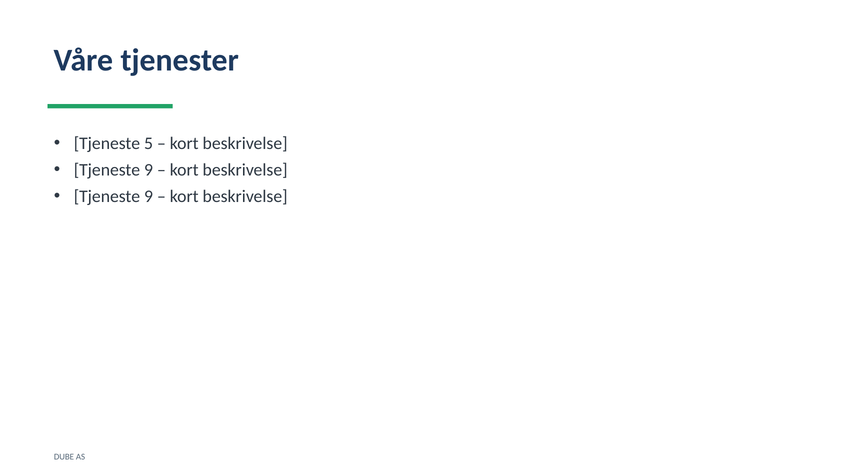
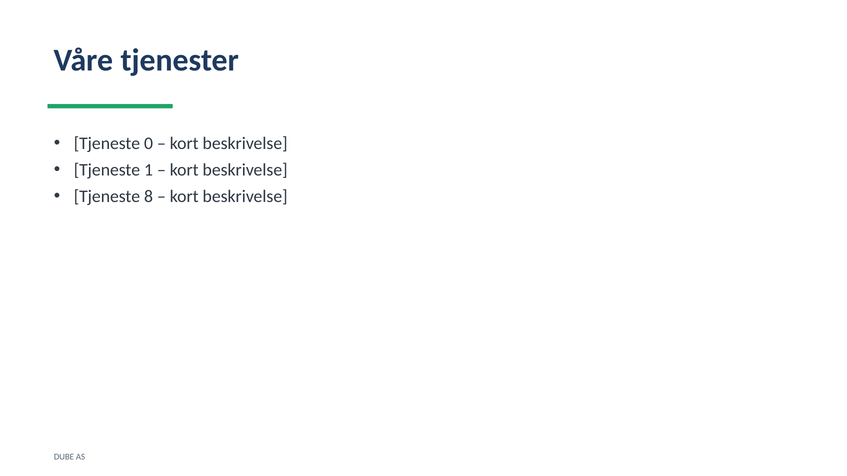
5: 5 -> 0
9 at (148, 170): 9 -> 1
9 at (148, 196): 9 -> 8
